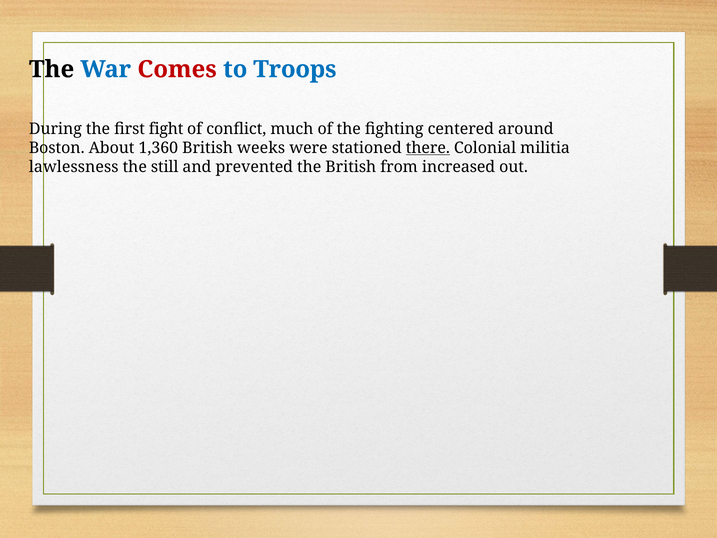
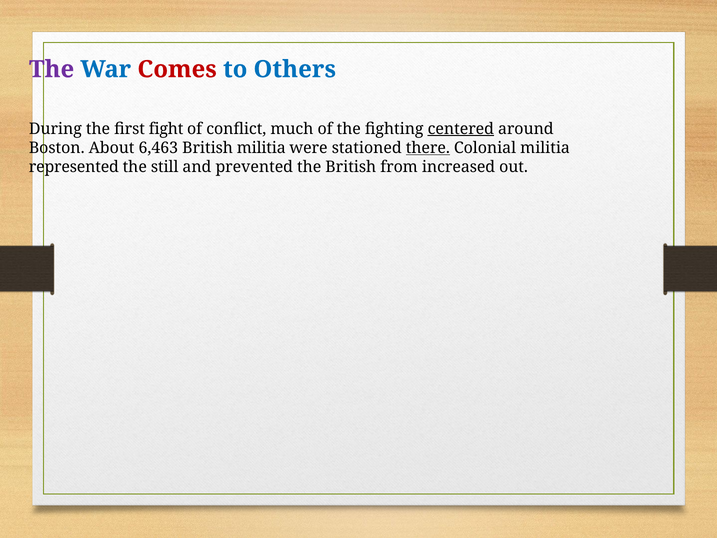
The at (52, 69) colour: black -> purple
Troops: Troops -> Others
centered underline: none -> present
1,360: 1,360 -> 6,463
British weeks: weeks -> militia
lawlessness: lawlessness -> represented
